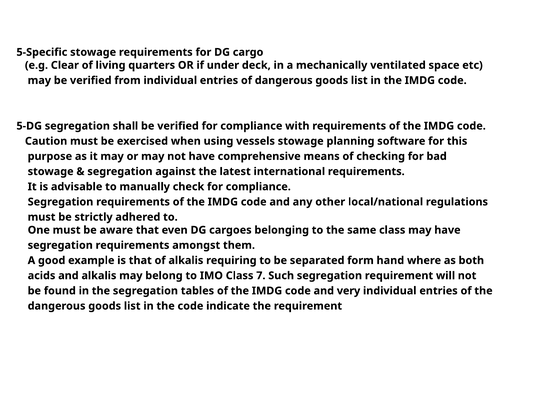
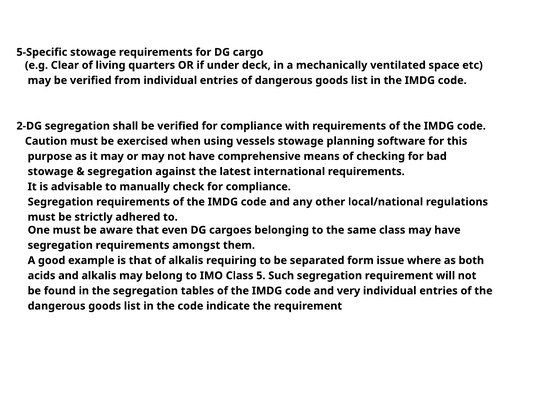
5-DG: 5-DG -> 2-DG
hand: hand -> issue
7: 7 -> 5
